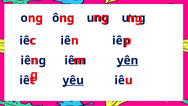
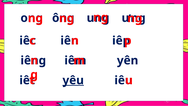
yên underline: present -> none
